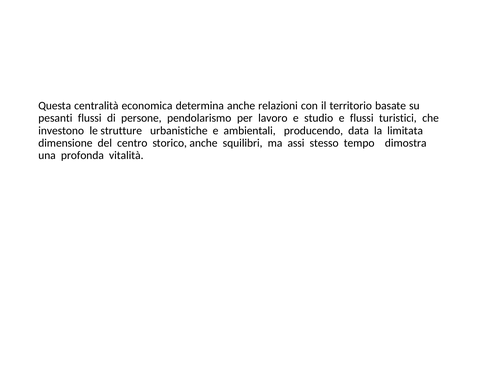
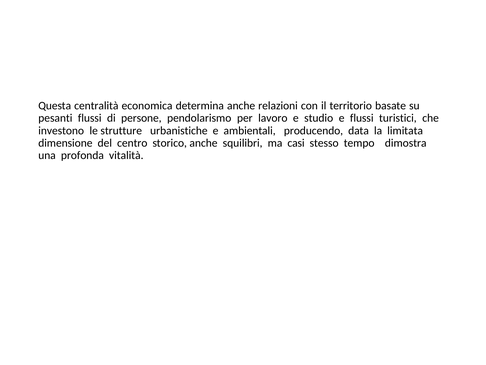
assi: assi -> casi
